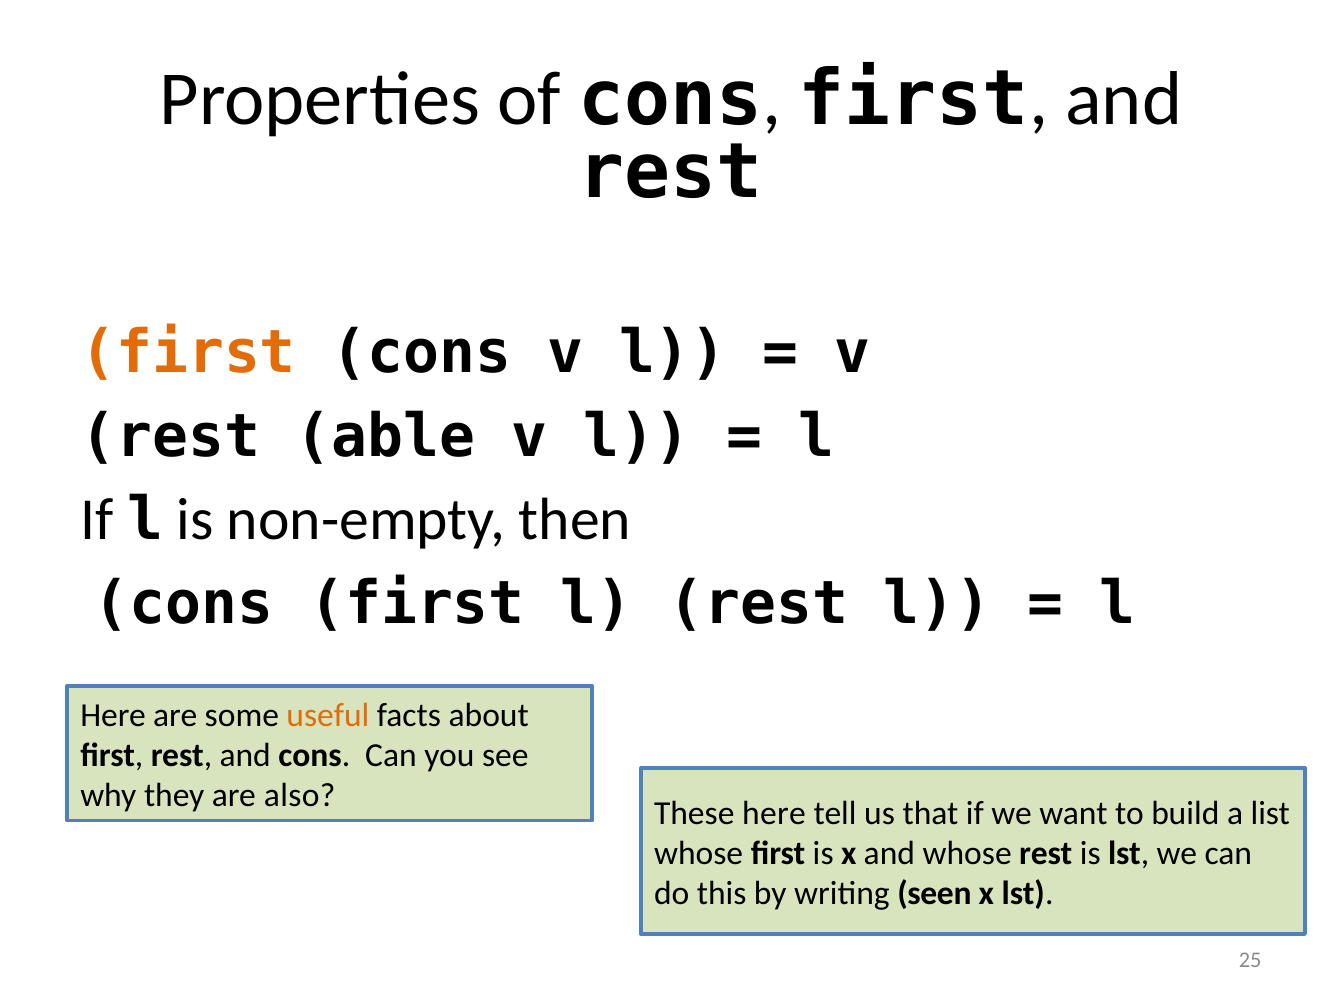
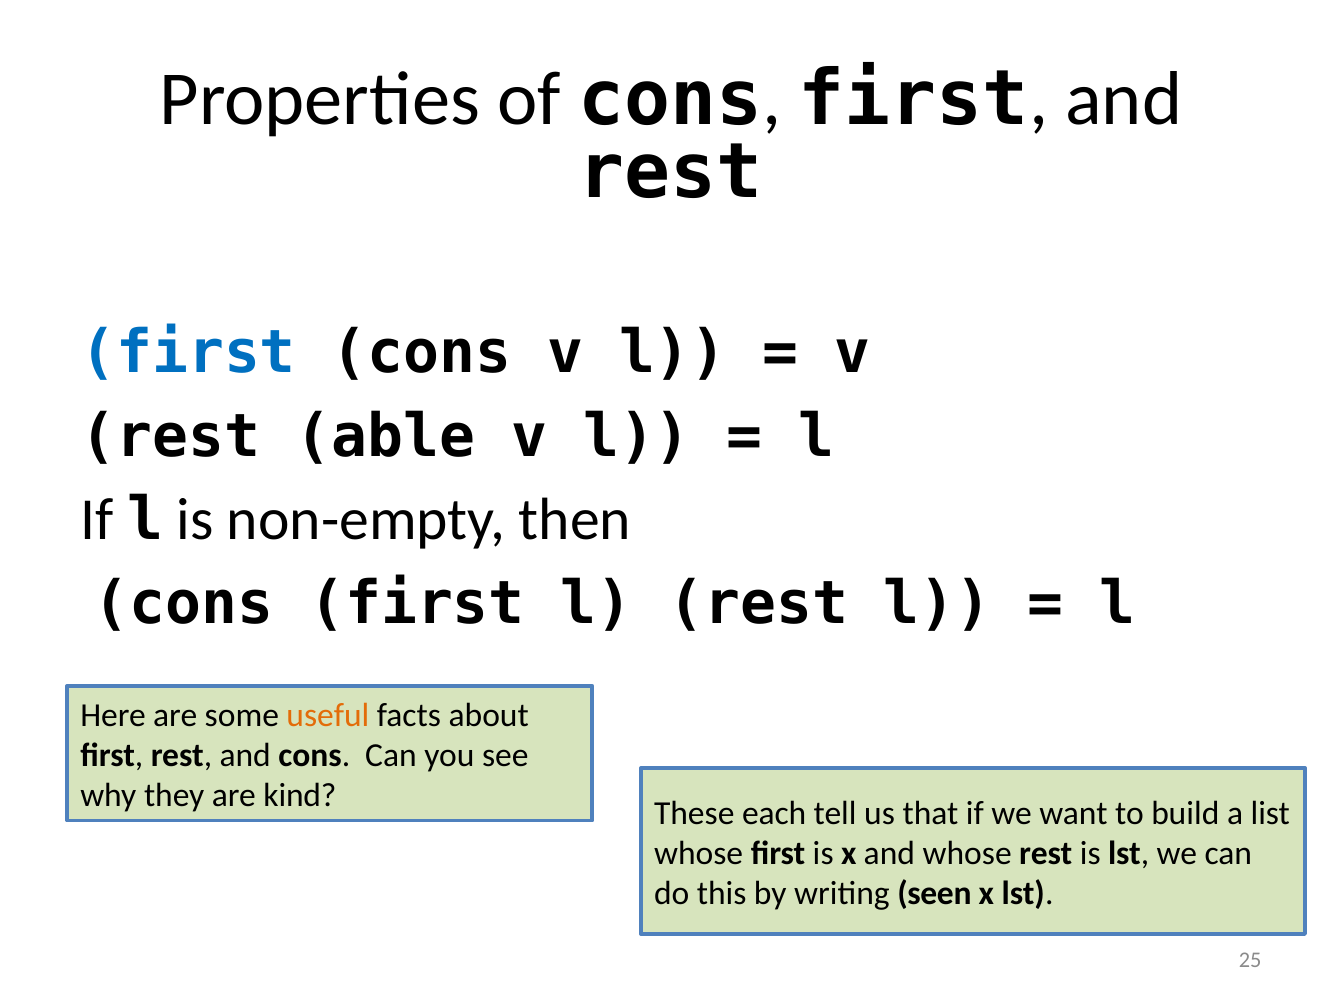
first at (188, 353) colour: orange -> blue
also: also -> kind
These here: here -> each
